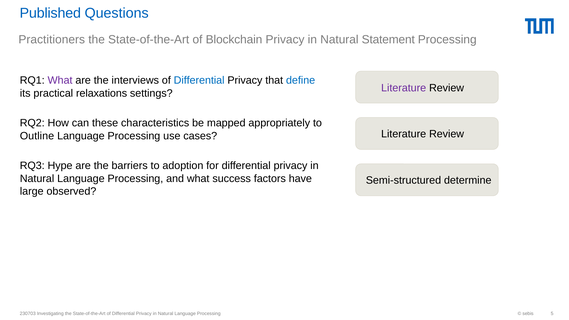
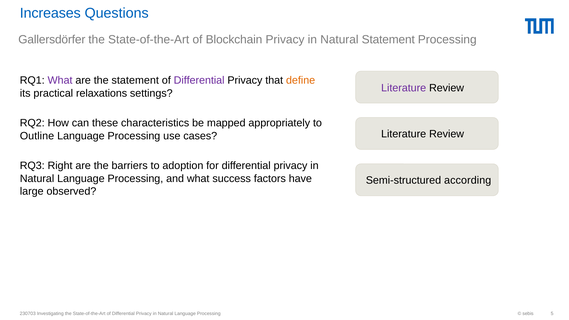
Published: Published -> Increases
Practitioners: Practitioners -> Gallersdörfer
the interviews: interviews -> statement
Differential at (199, 80) colour: blue -> purple
define colour: blue -> orange
Hype: Hype -> Right
determine: determine -> according
